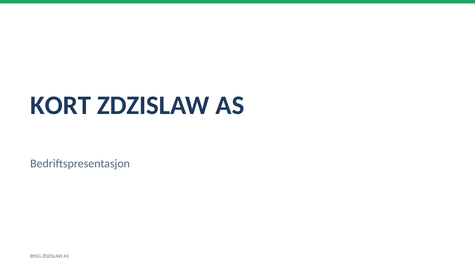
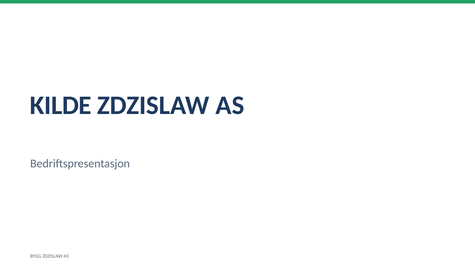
KORT: KORT -> KILDE
